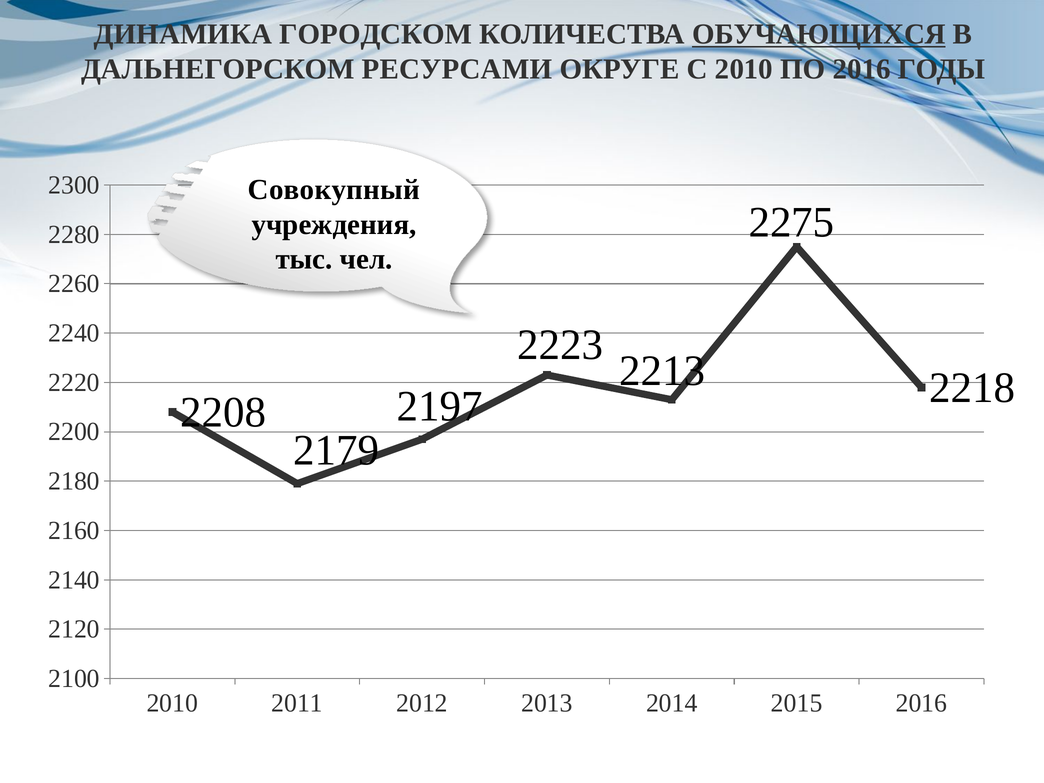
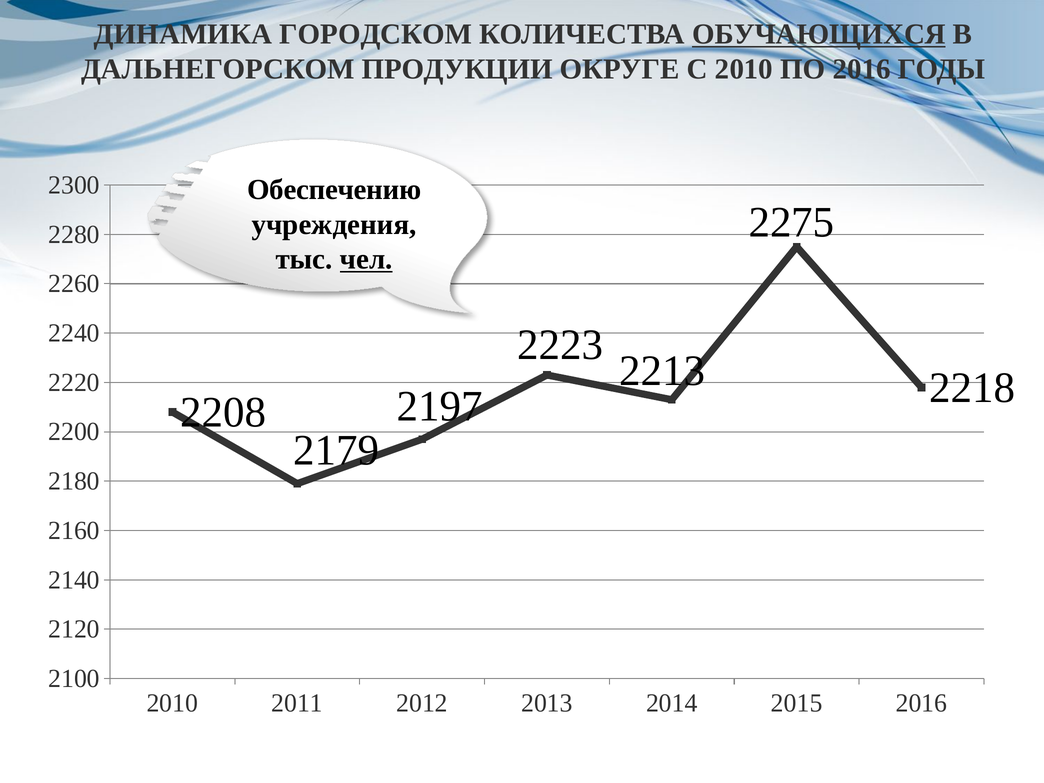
РЕСУРСАМИ: РЕСУРСАМИ -> ПРОДУКЦИИ
Совокупный: Совокупный -> Обеспечению
чел underline: none -> present
